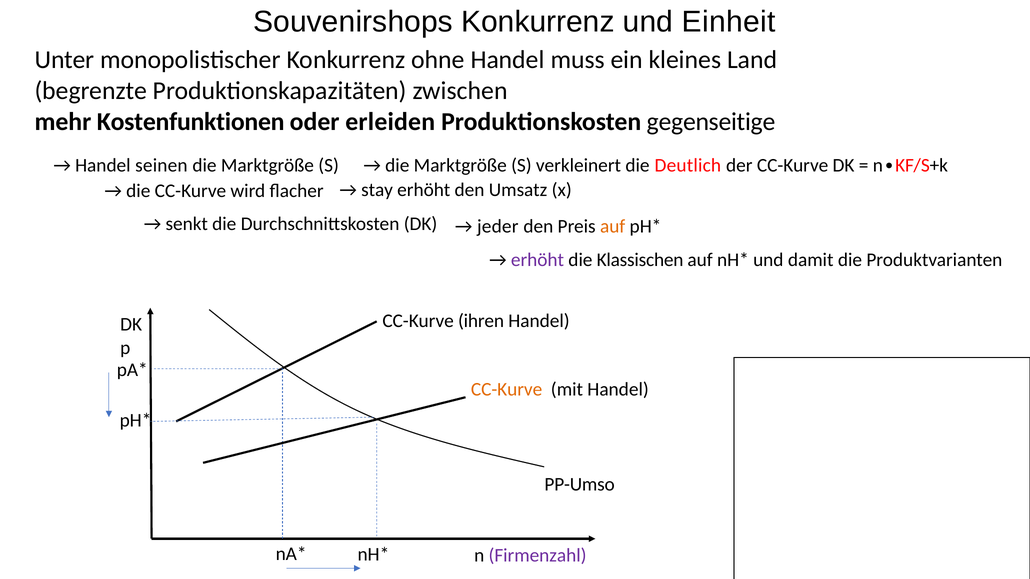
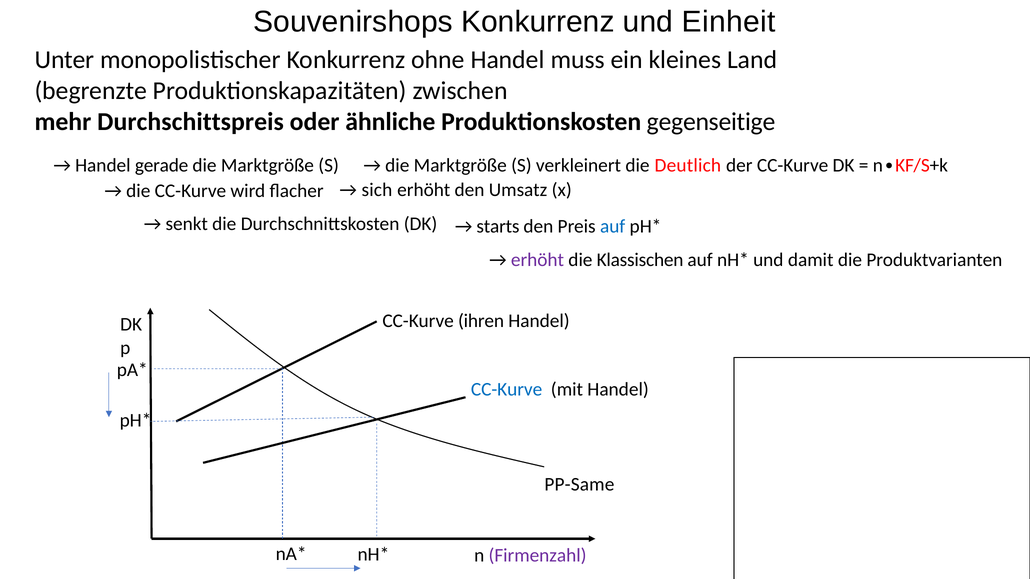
Kostenfunktionen: Kostenfunktionen -> Durchschittspreis
erleiden: erleiden -> ähnliche
seinen: seinen -> gerade
stay: stay -> sich
jeder: jeder -> starts
auf at (613, 227) colour: orange -> blue
CC-Kurve at (507, 390) colour: orange -> blue
PP-Umso: PP-Umso -> PP-Same
